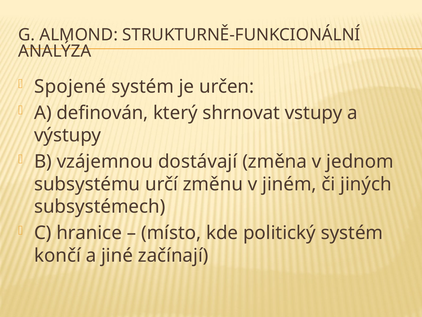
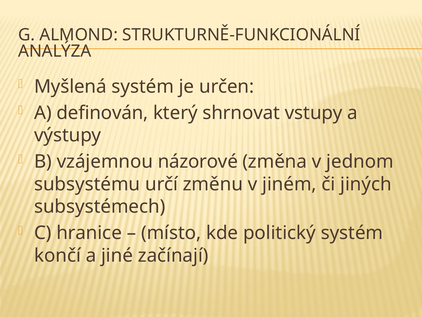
Spojené: Spojené -> Myšlená
dostávají: dostávají -> názorové
